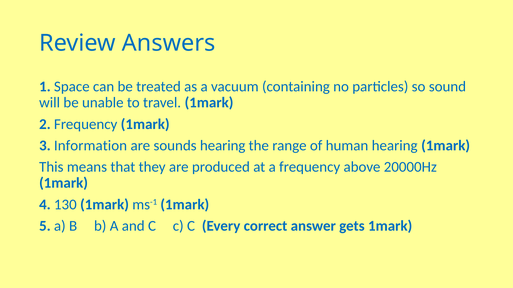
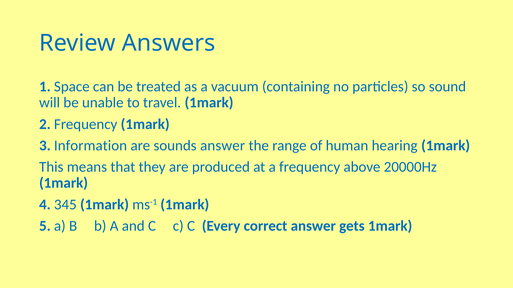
sounds hearing: hearing -> answer
130: 130 -> 345
